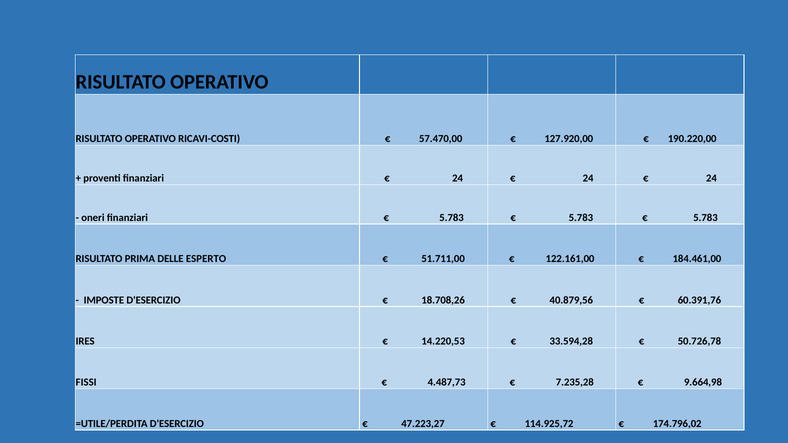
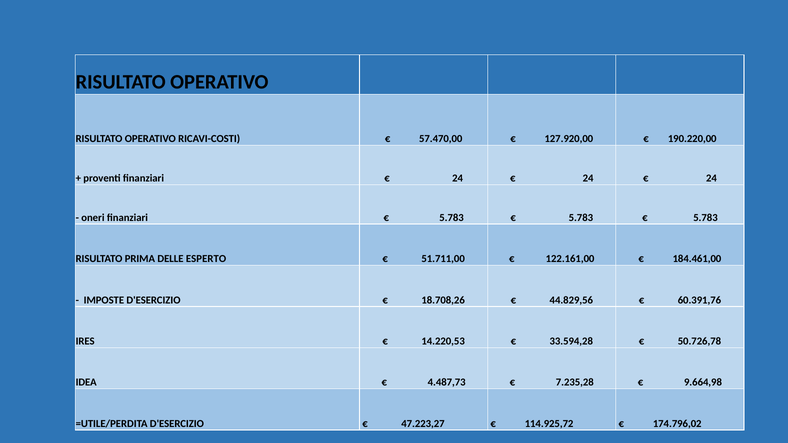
40.879,56: 40.879,56 -> 44.829,56
FISSI: FISSI -> IDEA
